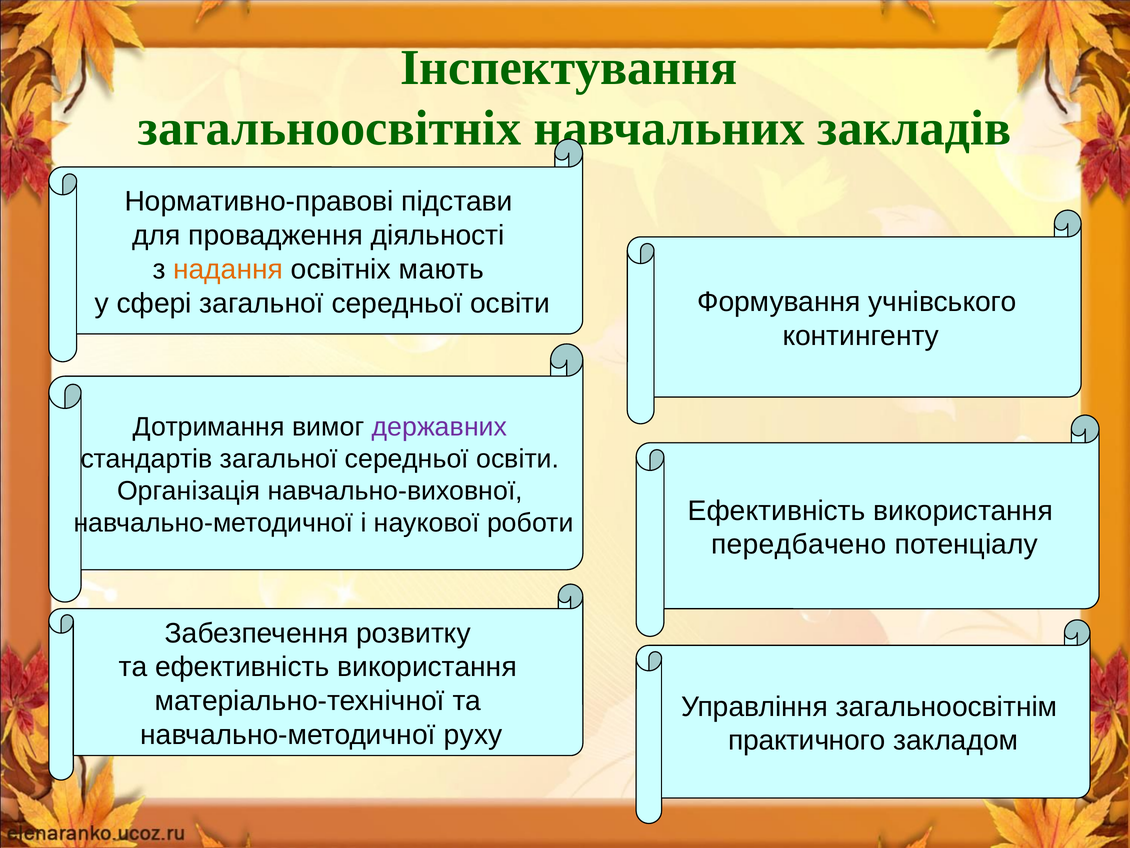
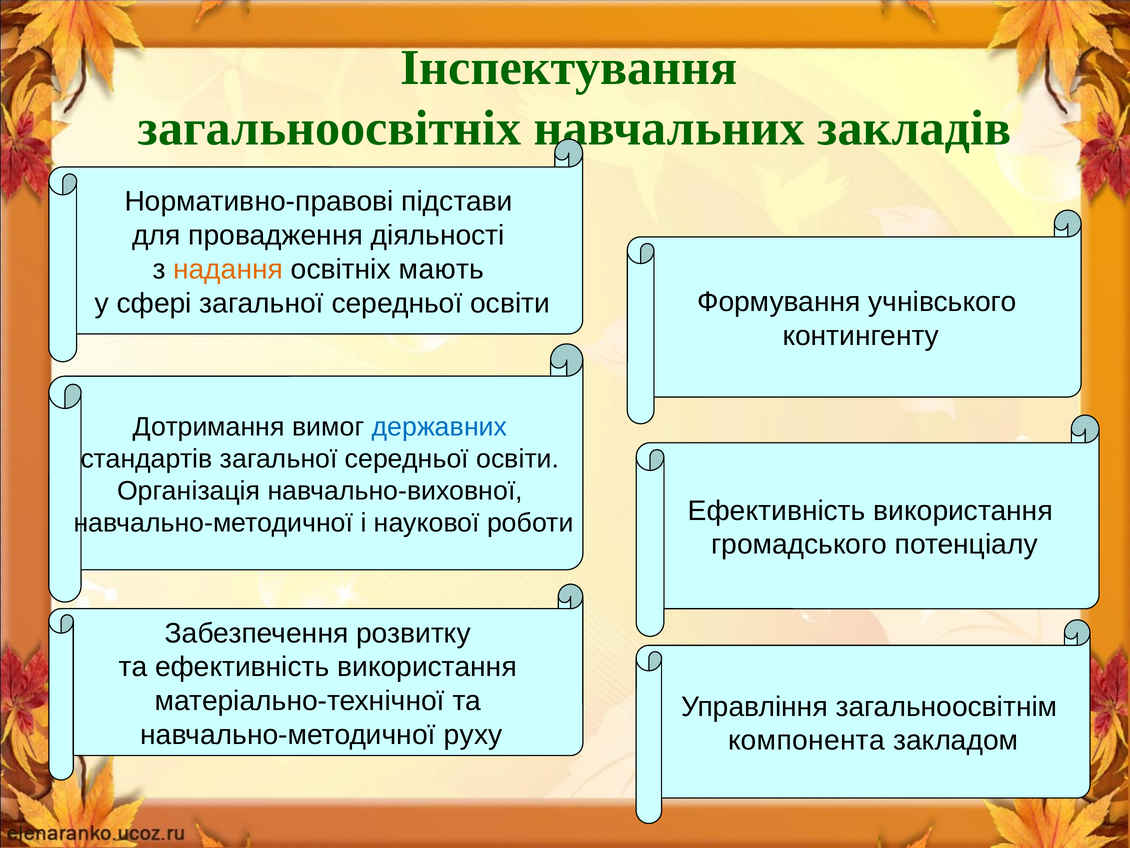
державних colour: purple -> blue
передбачено: передбачено -> громадського
практичного: практичного -> компонента
